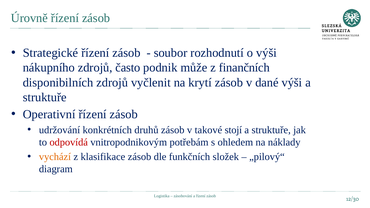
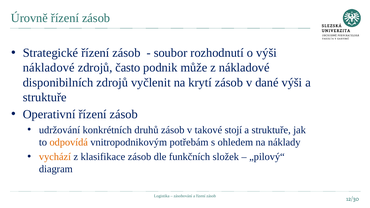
nákupního at (49, 68): nákupního -> nákladové
z finančních: finančních -> nákladové
odpovídá colour: red -> orange
